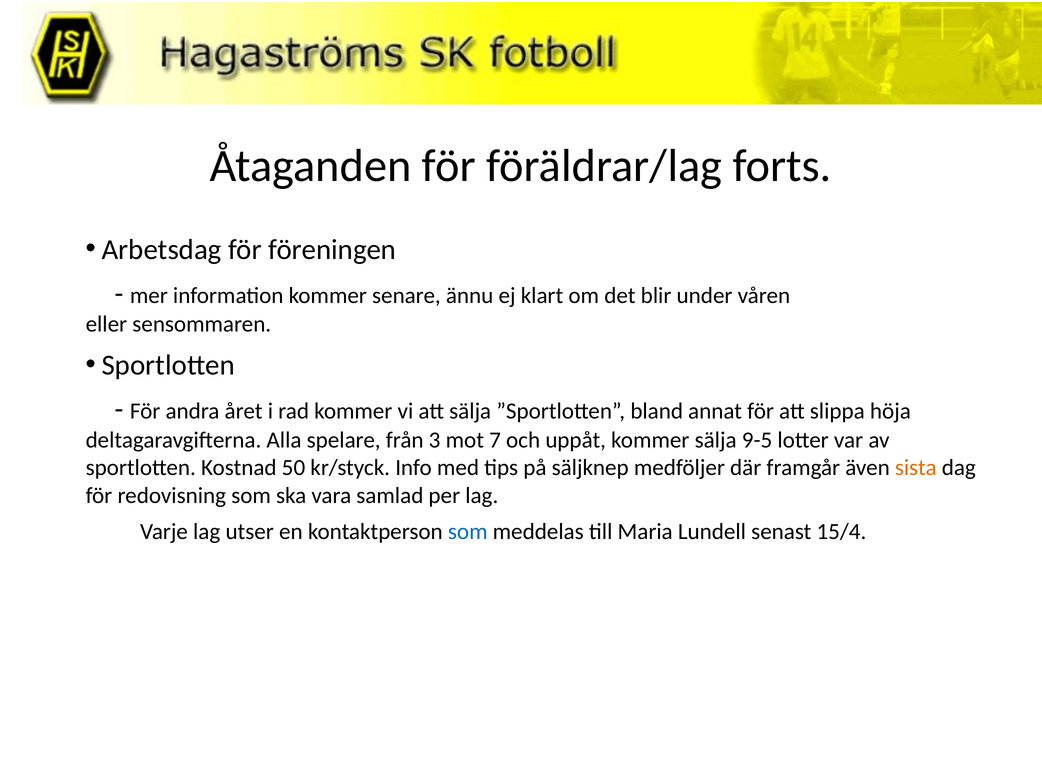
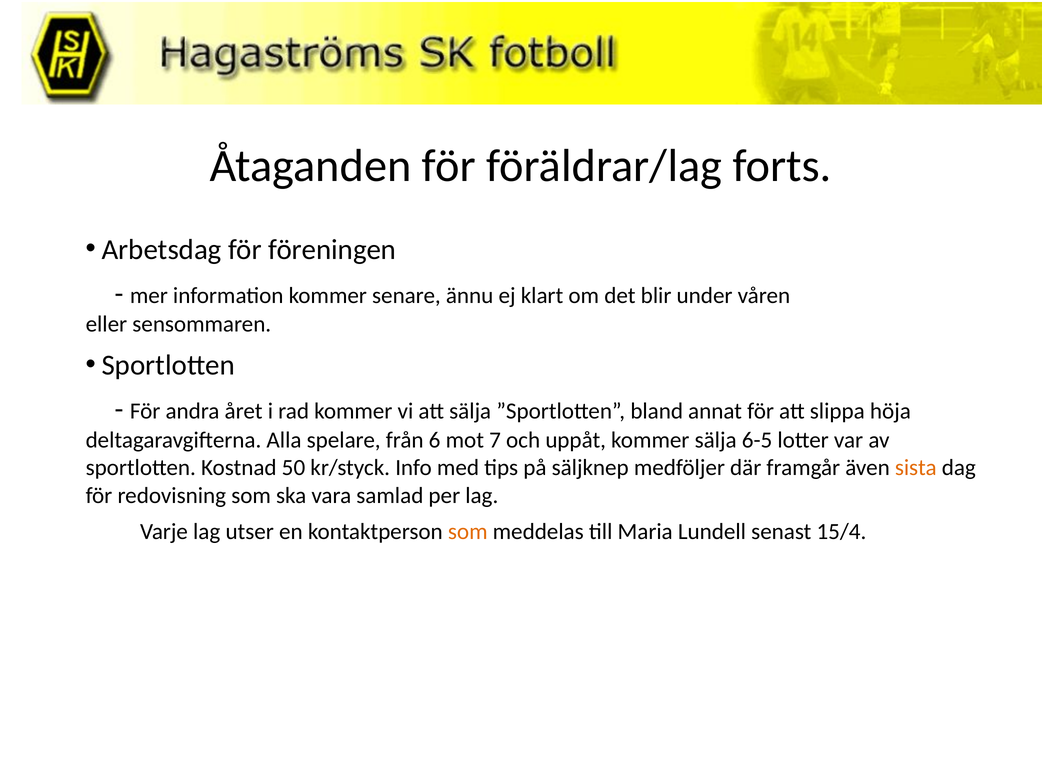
3: 3 -> 6
9-5: 9-5 -> 6-5
som at (468, 532) colour: blue -> orange
